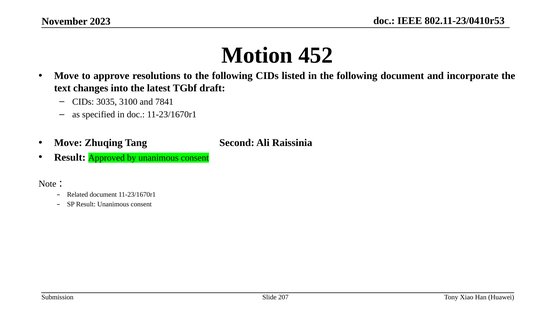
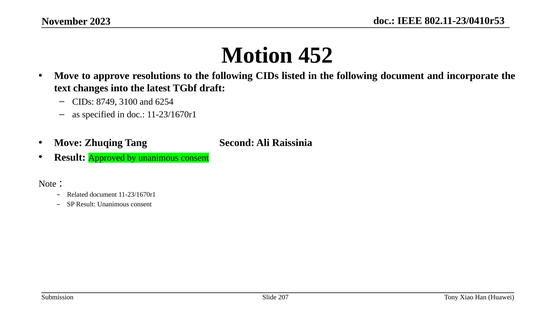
3035: 3035 -> 8749
7841: 7841 -> 6254
